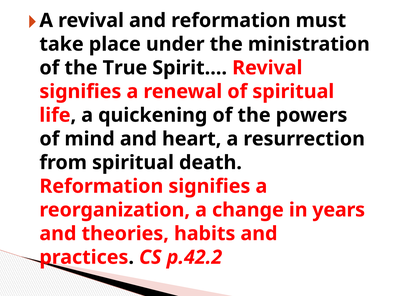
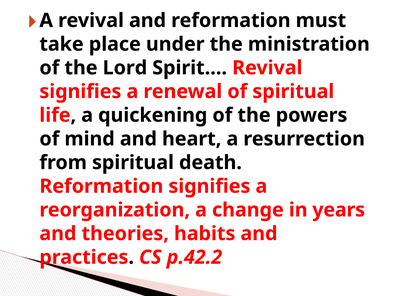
True: True -> Lord
